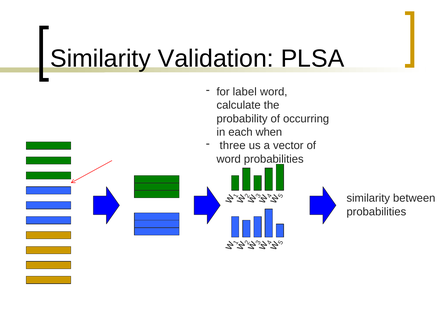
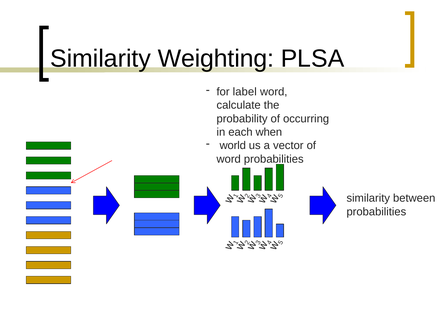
Validation: Validation -> Weighting
three: three -> world
